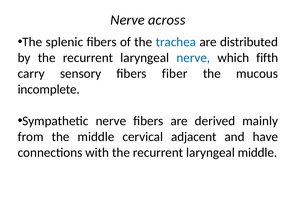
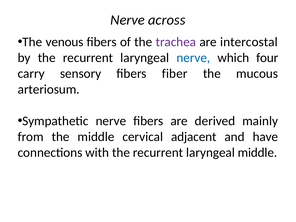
splenic: splenic -> venous
trachea colour: blue -> purple
distributed: distributed -> intercostal
fifth: fifth -> four
incomplete: incomplete -> arteriosum
